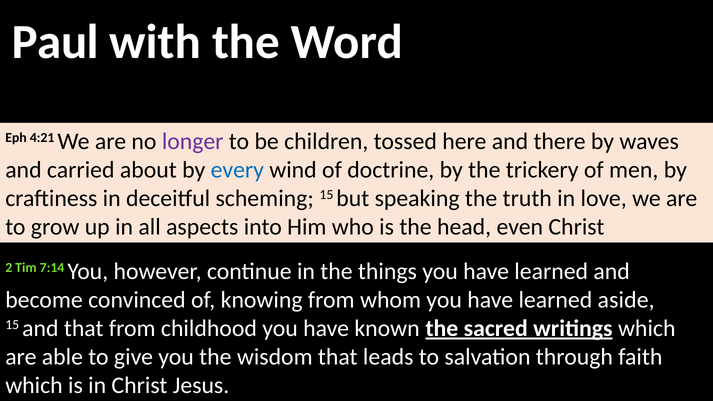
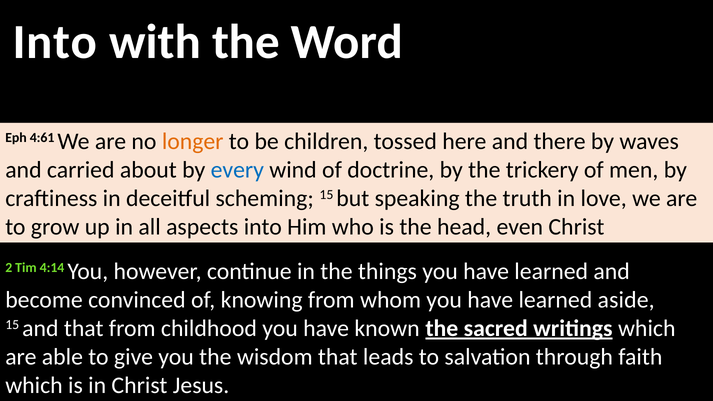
Paul at (55, 42): Paul -> Into
4:21: 4:21 -> 4:61
longer colour: purple -> orange
7:14: 7:14 -> 4:14
